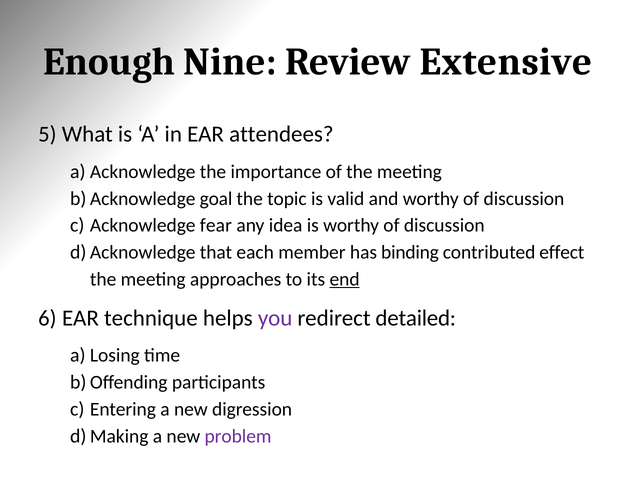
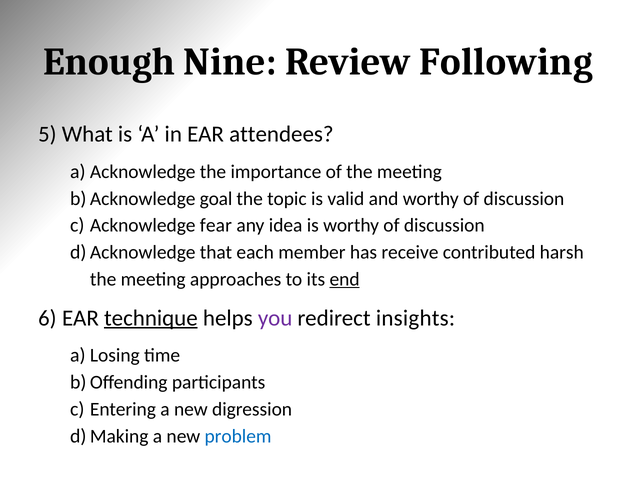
Extensive: Extensive -> Following
binding: binding -> receive
effect: effect -> harsh
technique underline: none -> present
detailed: detailed -> insights
problem colour: purple -> blue
